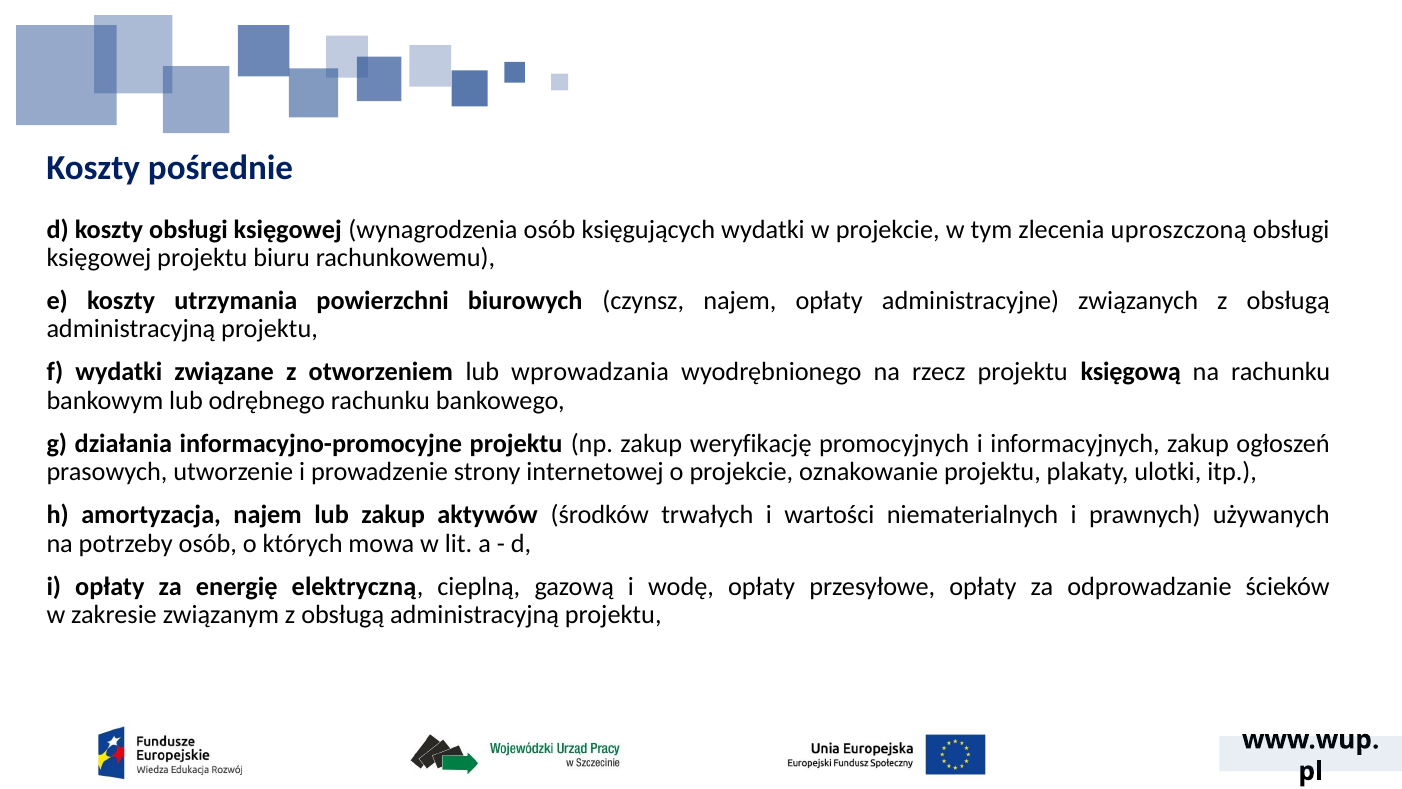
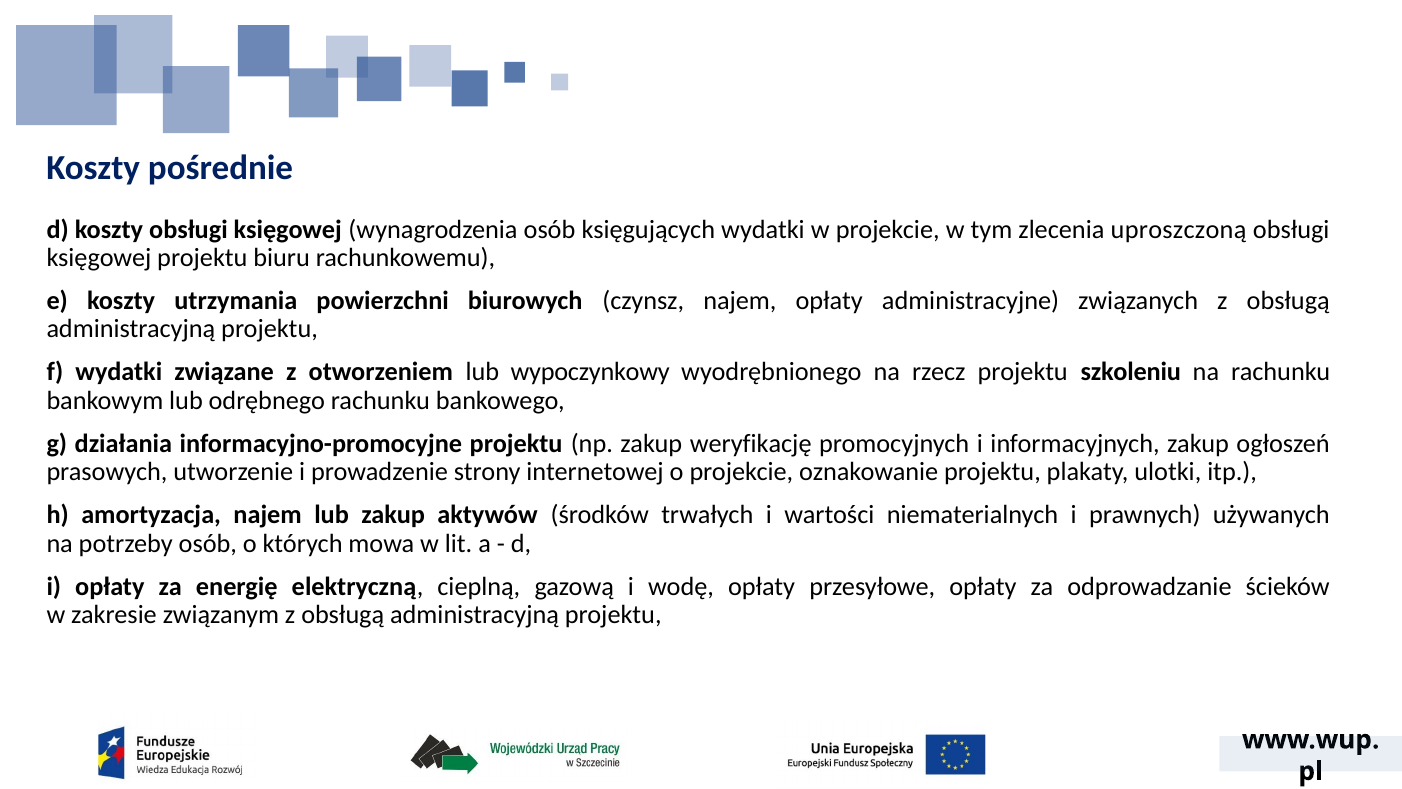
wprowadzania: wprowadzania -> wypoczynkowy
księgową: księgową -> szkoleniu
